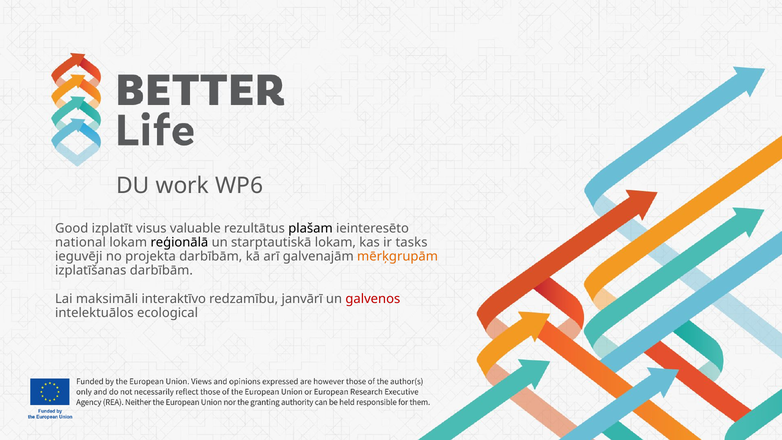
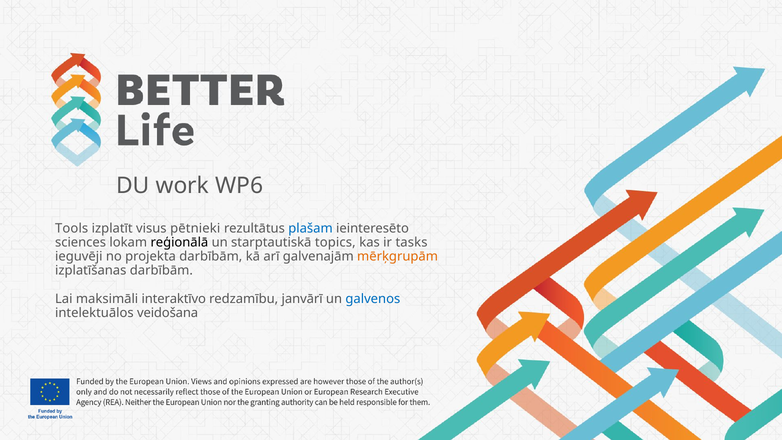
Good: Good -> Tools
valuable: valuable -> pētnieki
plašam colour: black -> blue
national: national -> sciences
starptautiskā lokam: lokam -> topics
galvenos colour: red -> blue
ecological: ecological -> veidošana
